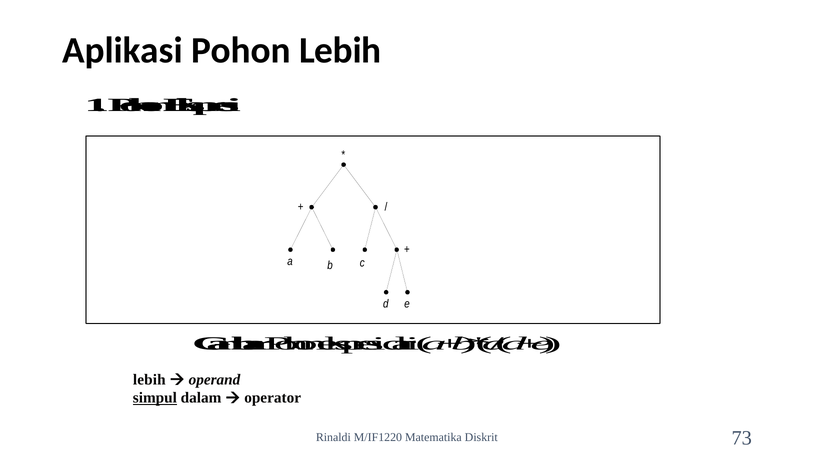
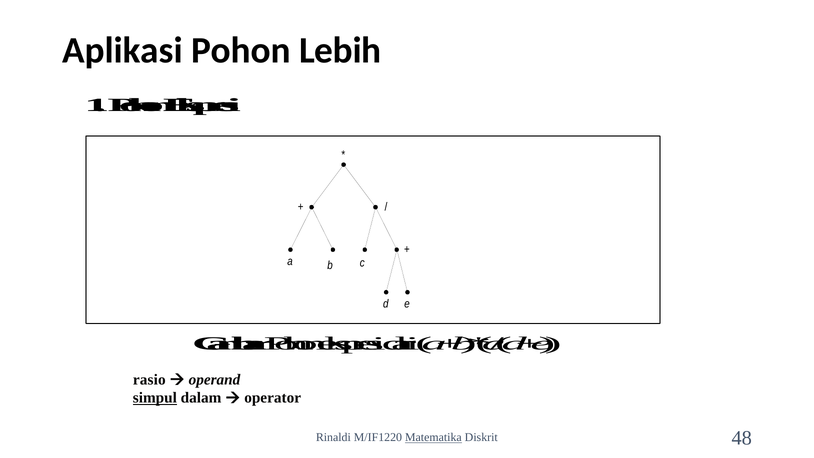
lebih at (149, 380): lebih -> rasio
Matematika underline: none -> present
73: 73 -> 48
